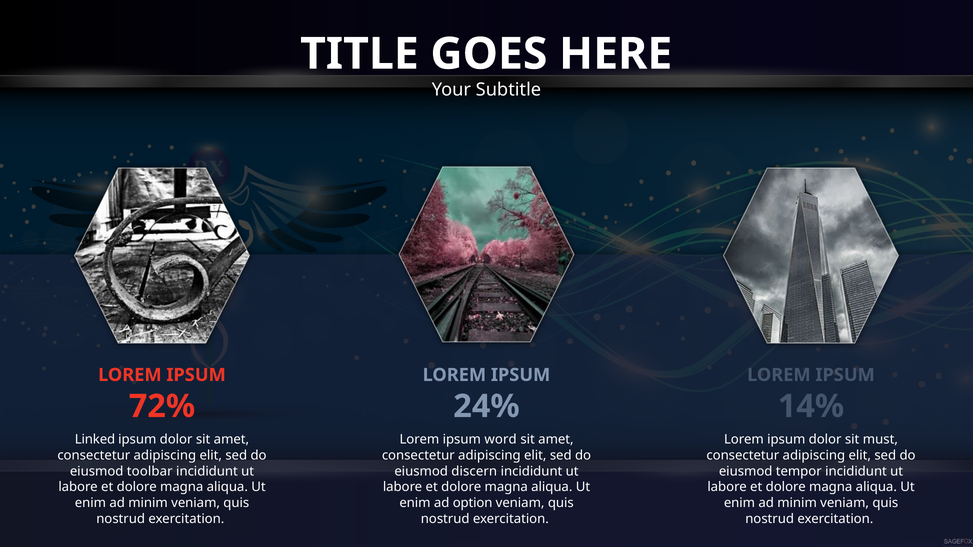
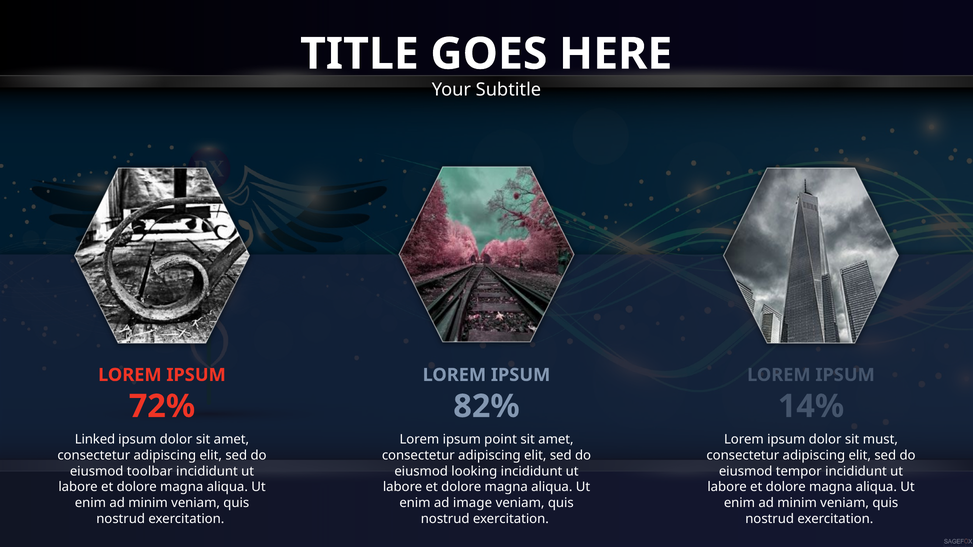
24%: 24% -> 82%
word: word -> point
discern: discern -> looking
option: option -> image
